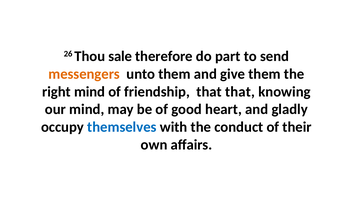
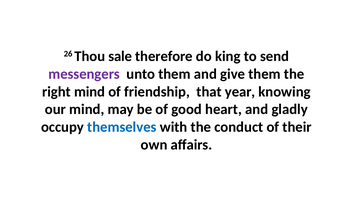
part: part -> king
messengers colour: orange -> purple
that that: that -> year
